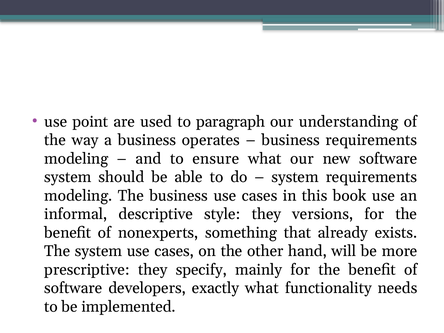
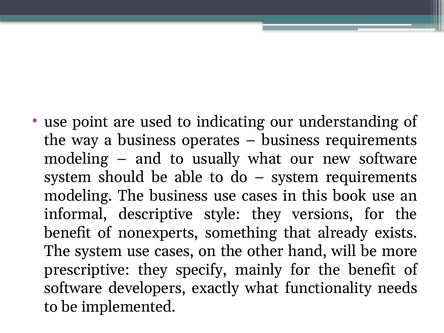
paragraph: paragraph -> indicating
ensure: ensure -> usually
